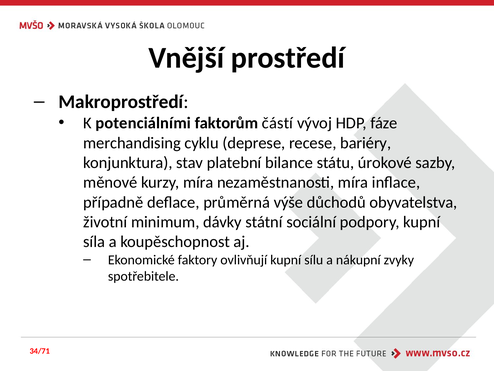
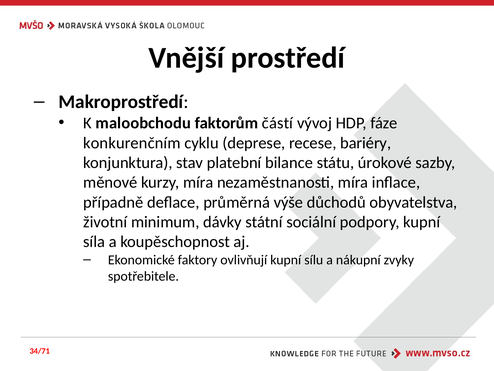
potenciálními: potenciálními -> maloobchodu
merchandising: merchandising -> konkurenčním
